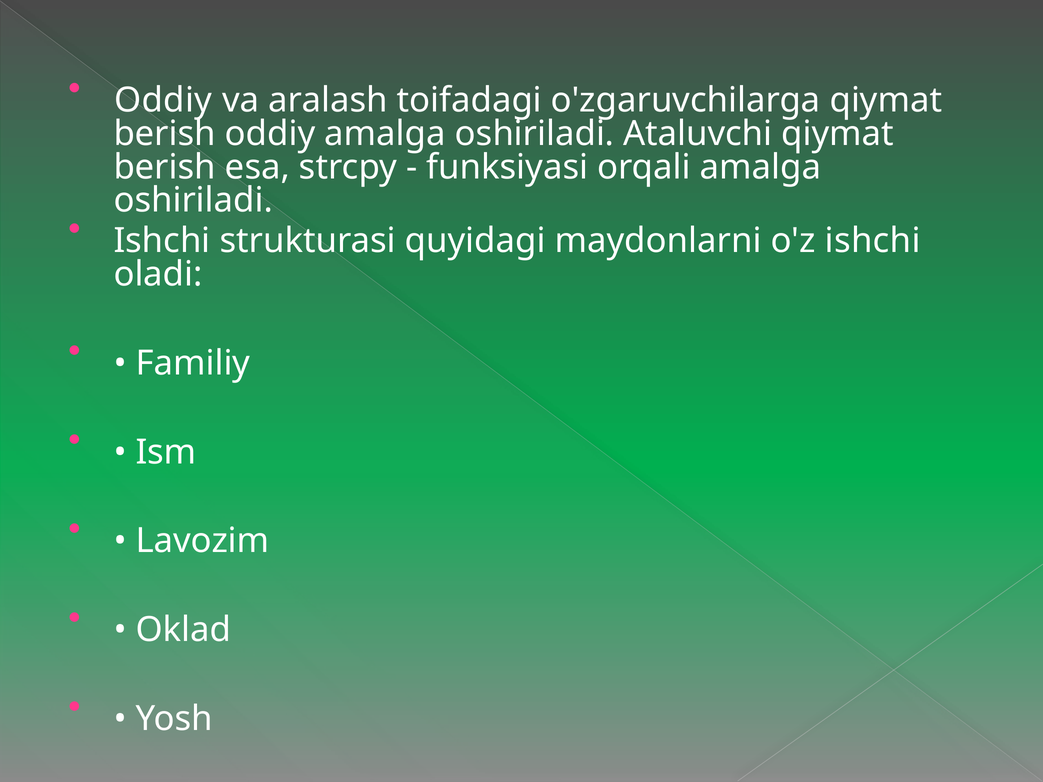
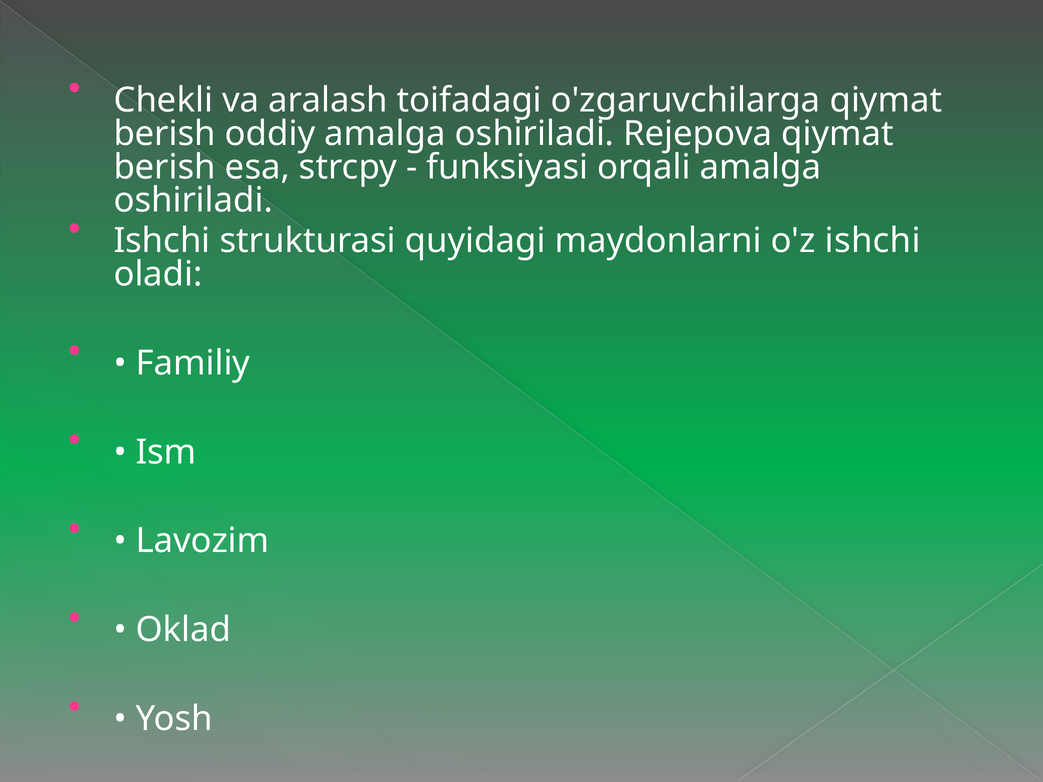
Oddiy at (163, 100): Oddiy -> Chekli
Ataluvchi: Ataluvchi -> Rejepova
